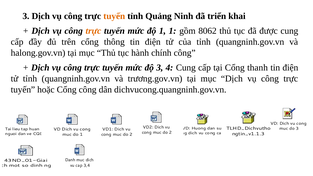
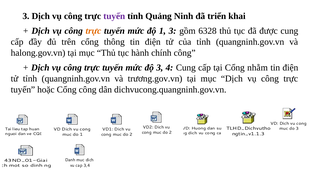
tuyến at (114, 16) colour: orange -> purple
1 1: 1 -> 3
8062: 8062 -> 6328
thanh: thanh -> nhằm
